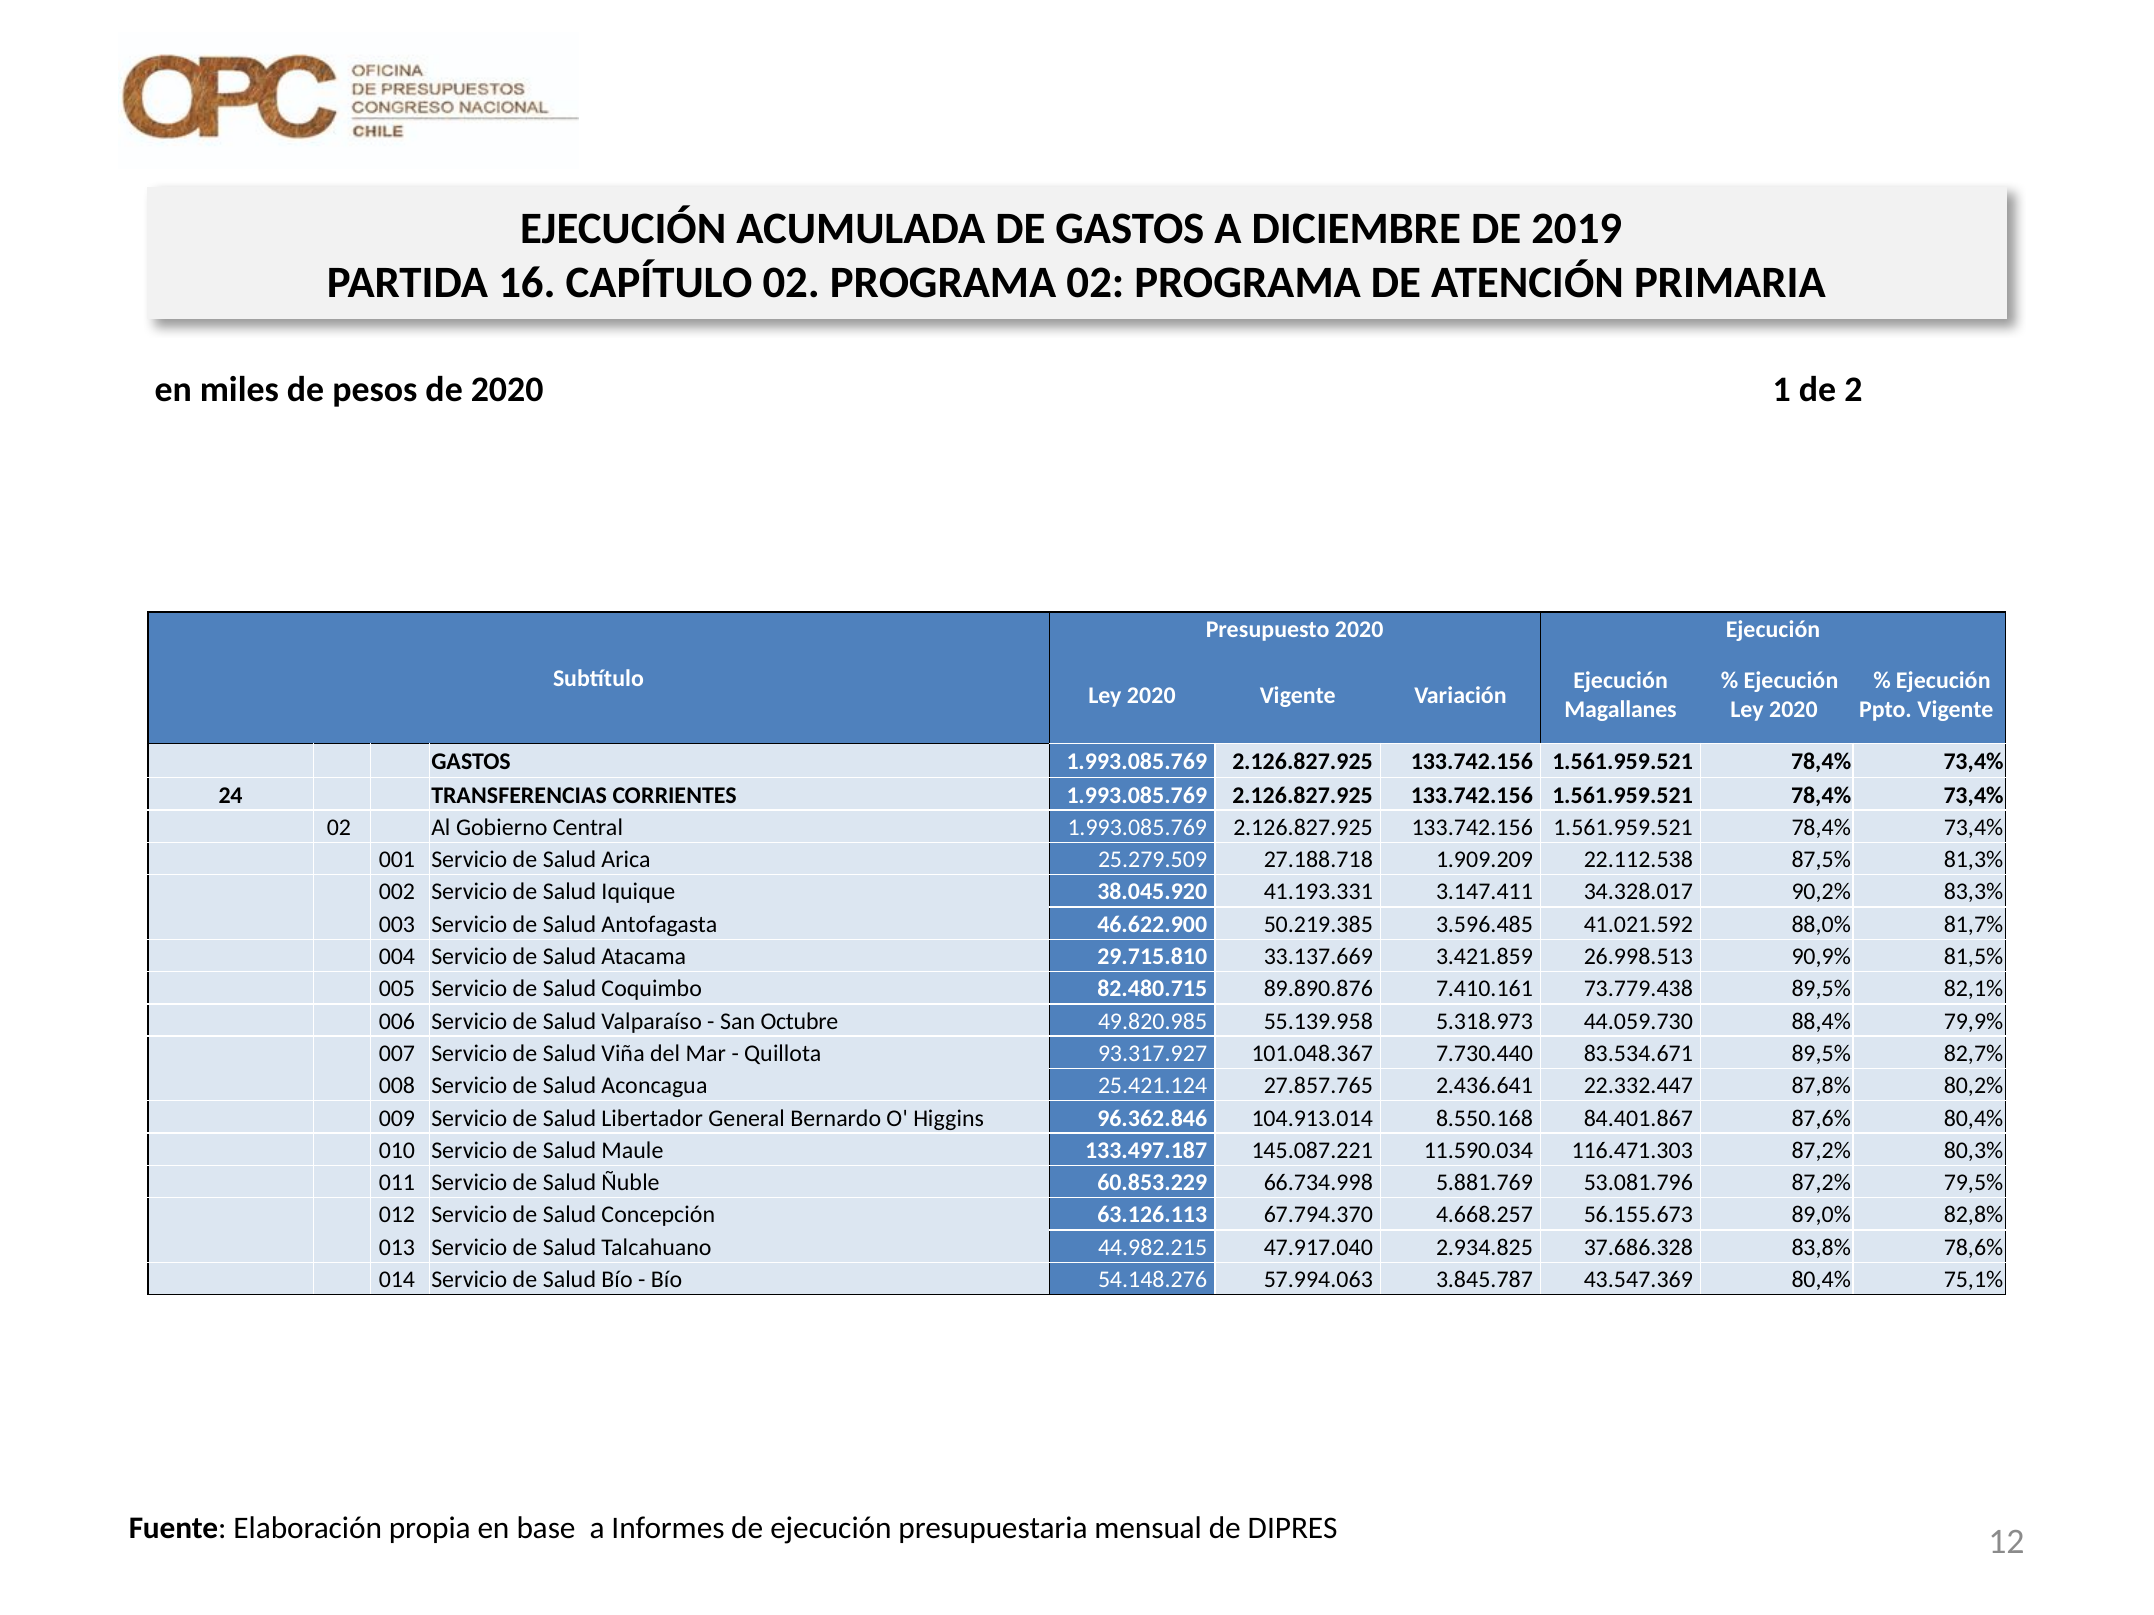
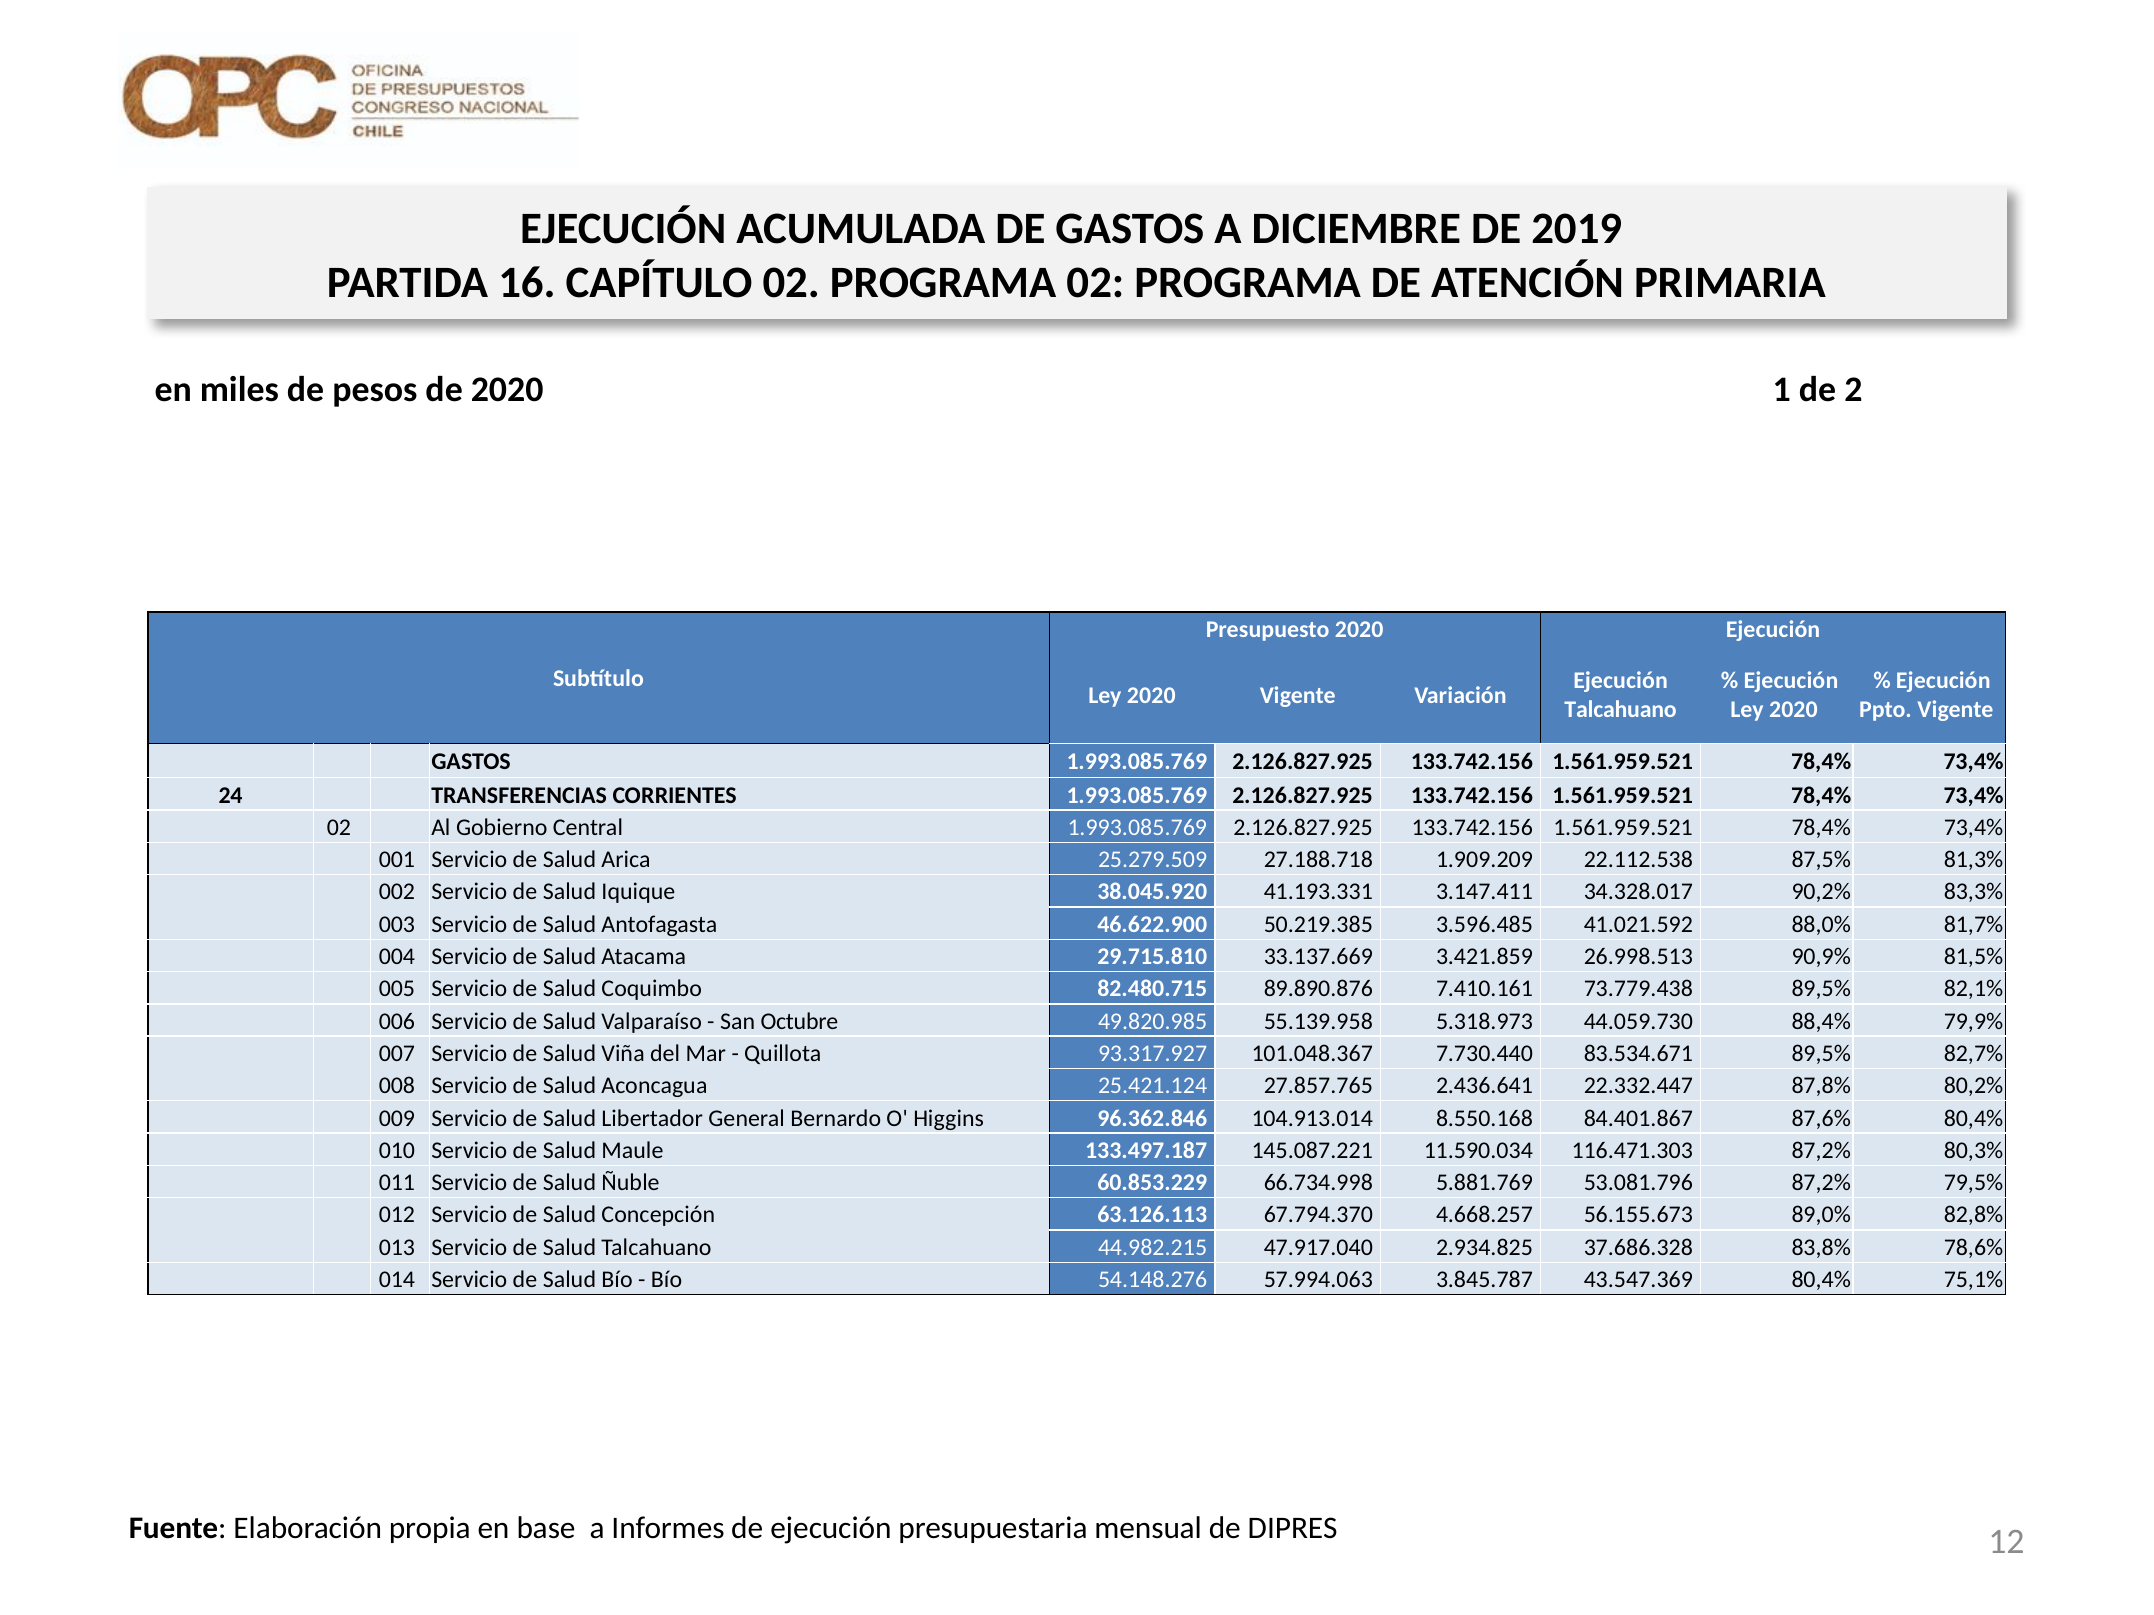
Magallanes at (1621, 710): Magallanes -> Talcahuano
